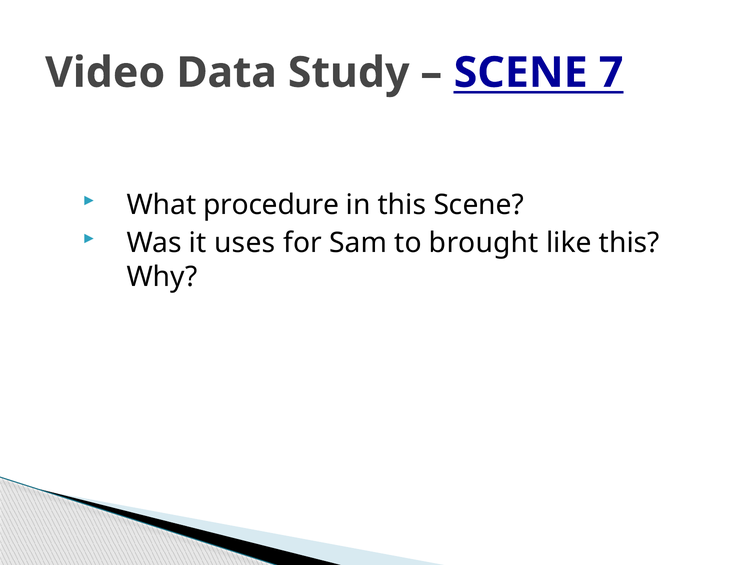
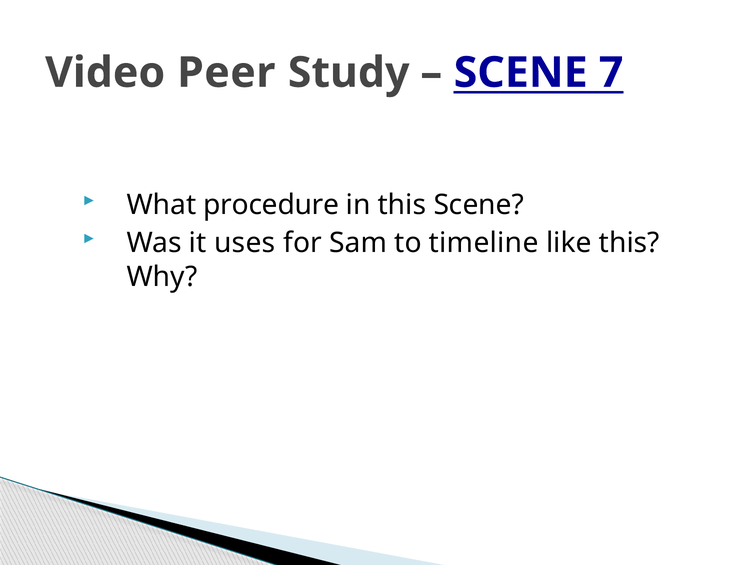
Data: Data -> Peer
brought: brought -> timeline
